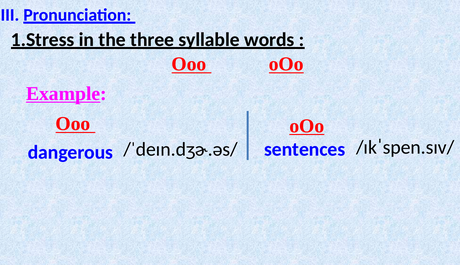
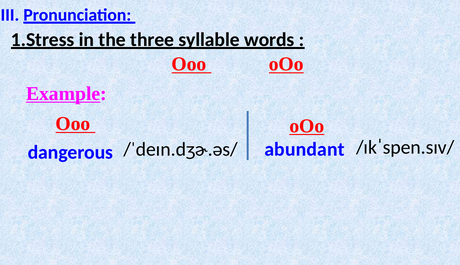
sentences: sentences -> abundant
